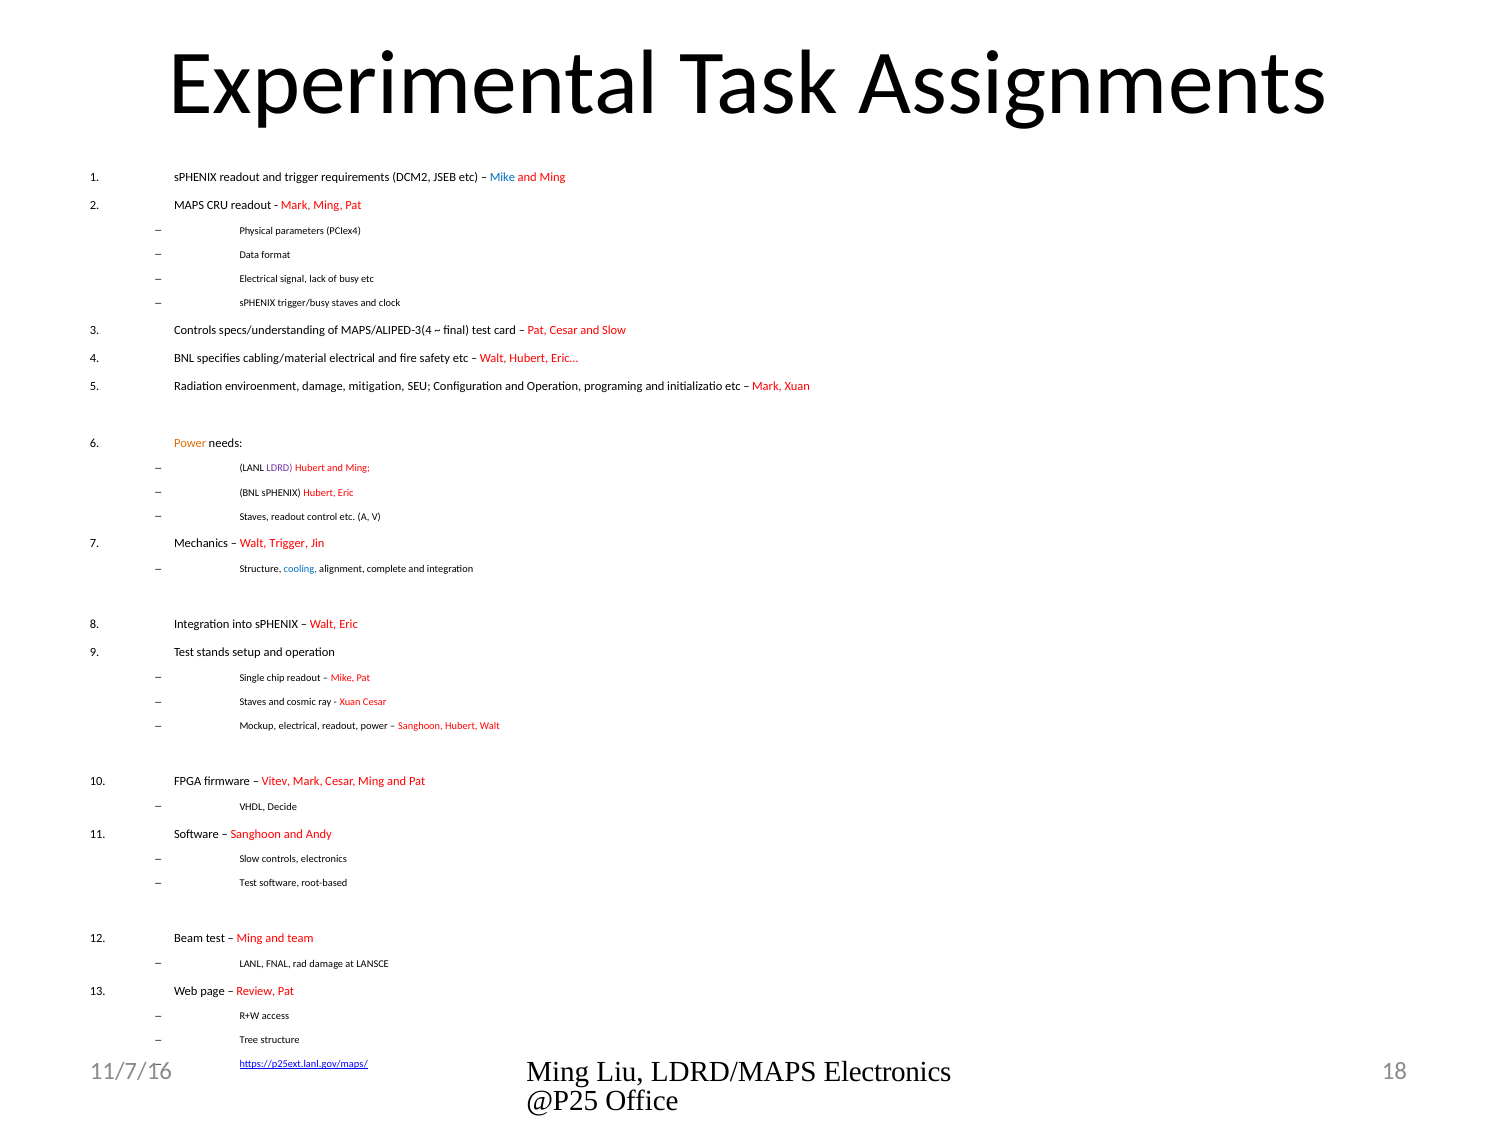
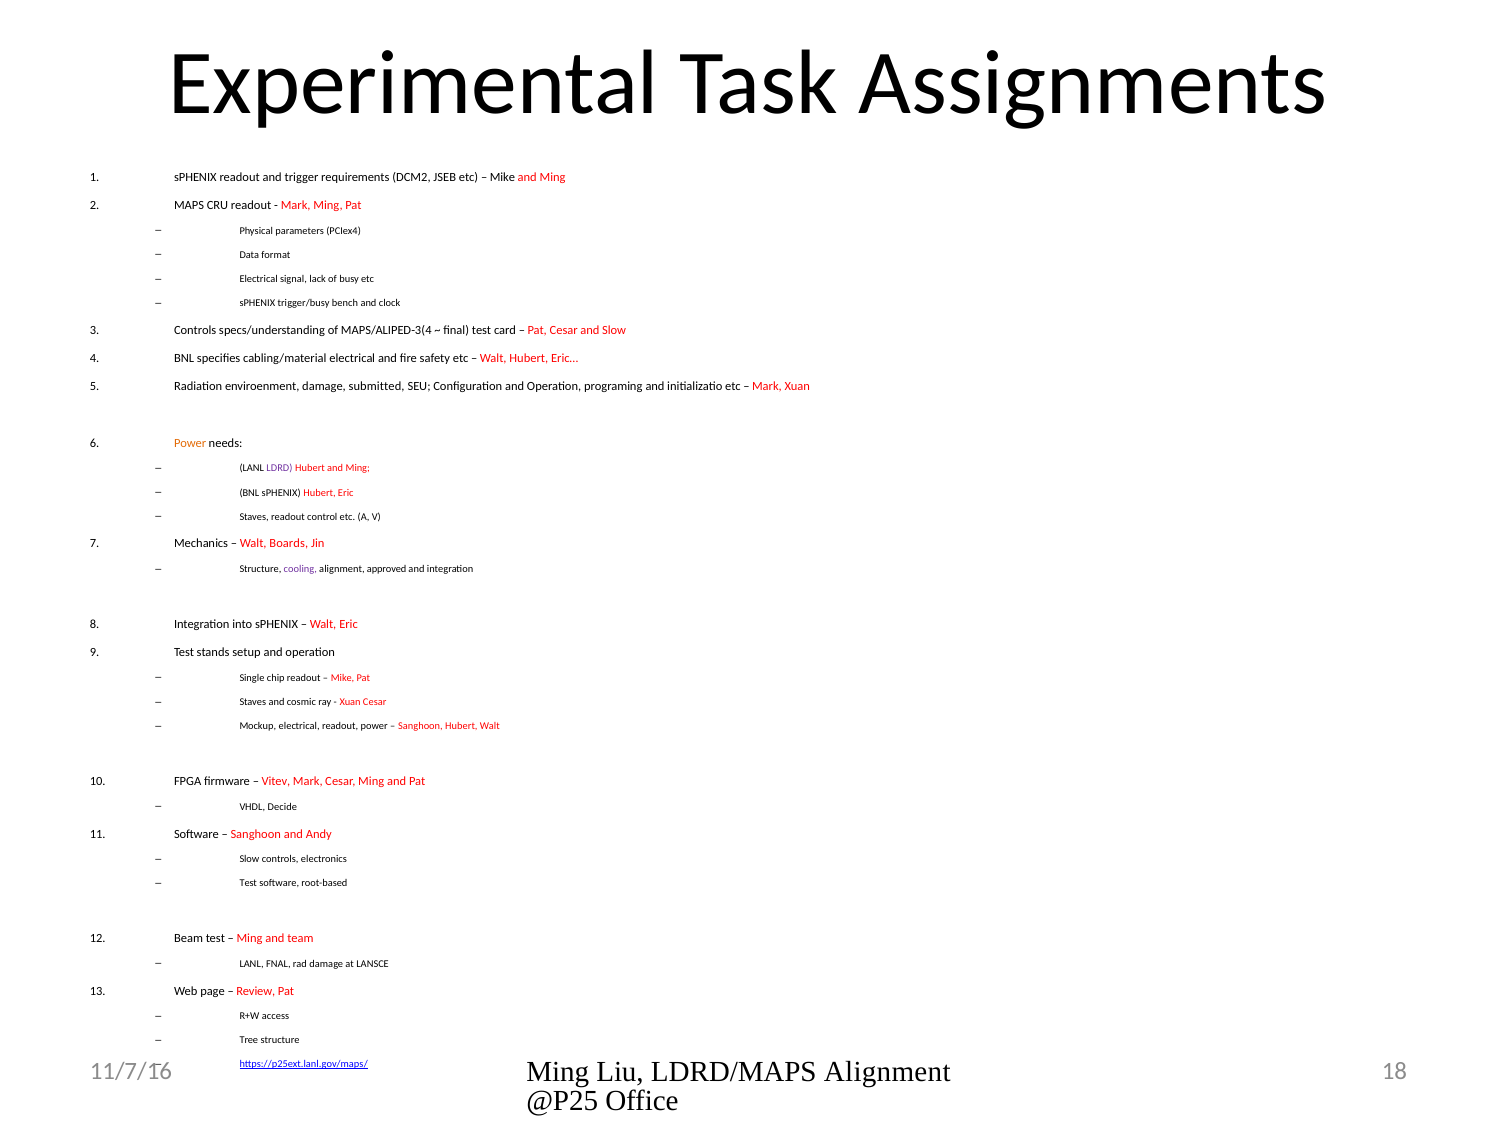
Mike at (502, 177) colour: blue -> black
trigger/busy staves: staves -> bench
mitigation: mitigation -> submitted
Walt Trigger: Trigger -> Boards
cooling colour: blue -> purple
complete: complete -> approved
LDRD/MAPS Electronics: Electronics -> Alignment
